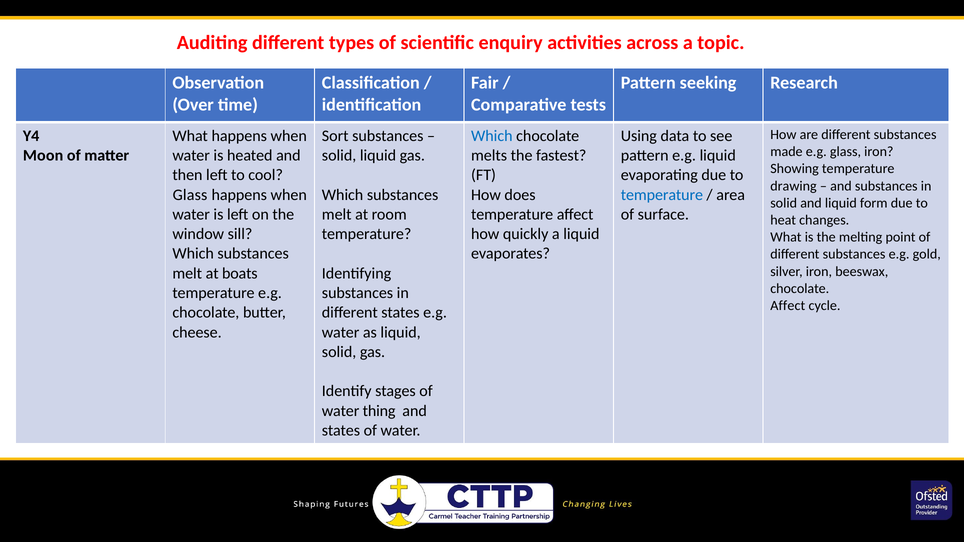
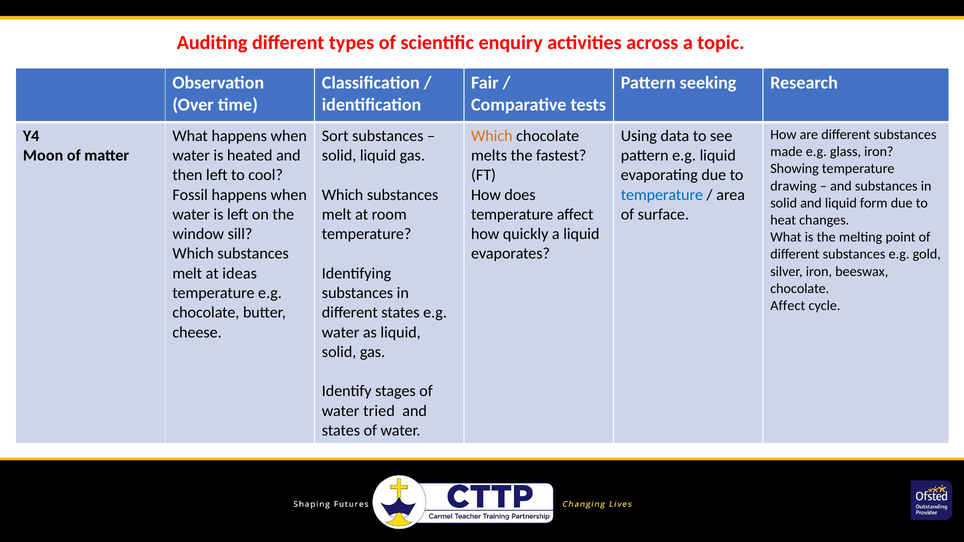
Which at (492, 136) colour: blue -> orange
Glass at (190, 195): Glass -> Fossil
boats: boats -> ideas
thing: thing -> tried
